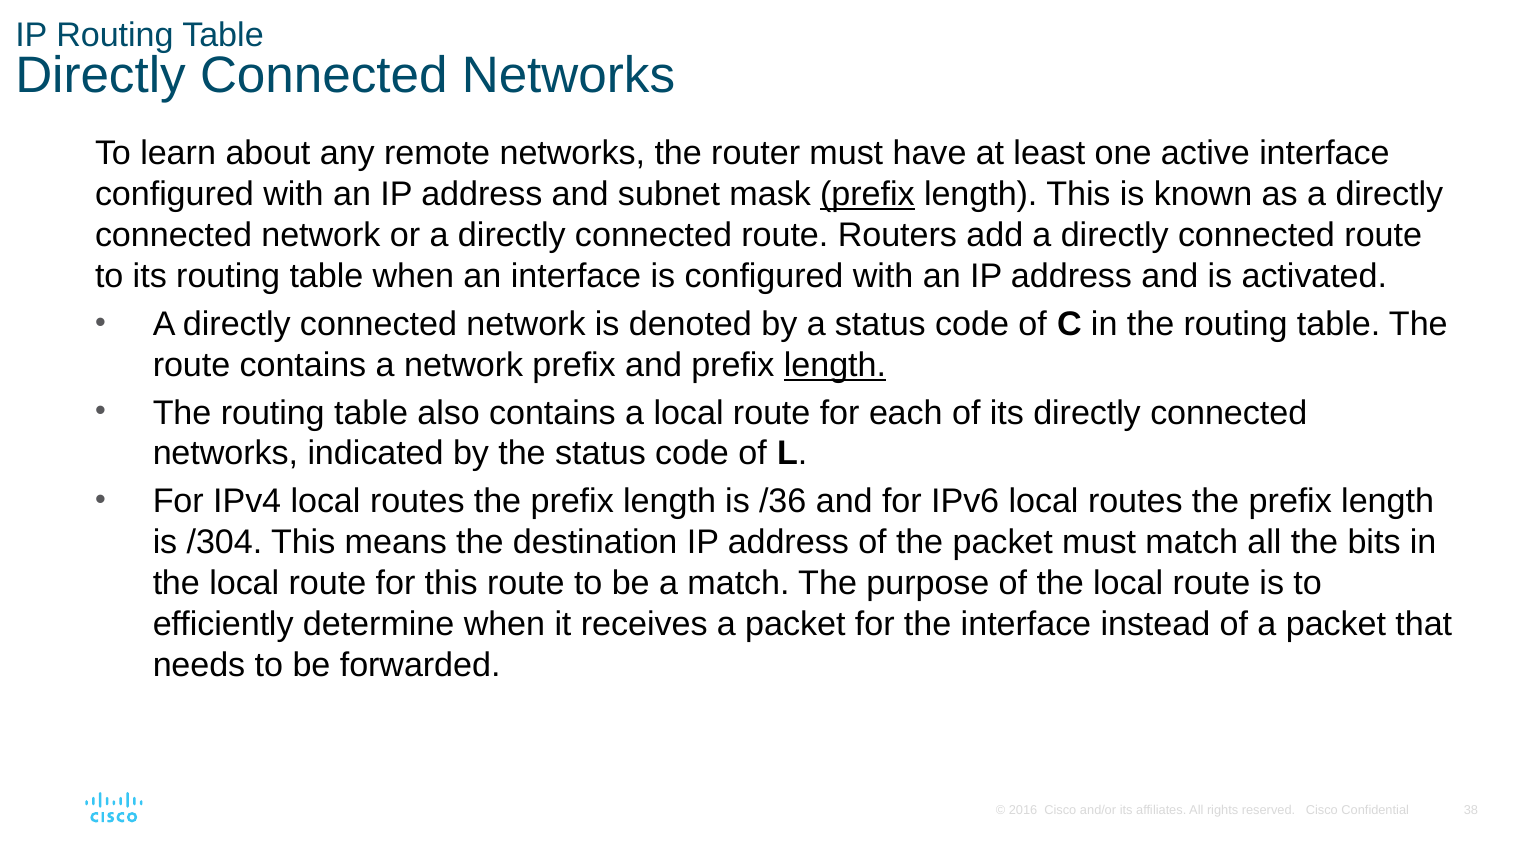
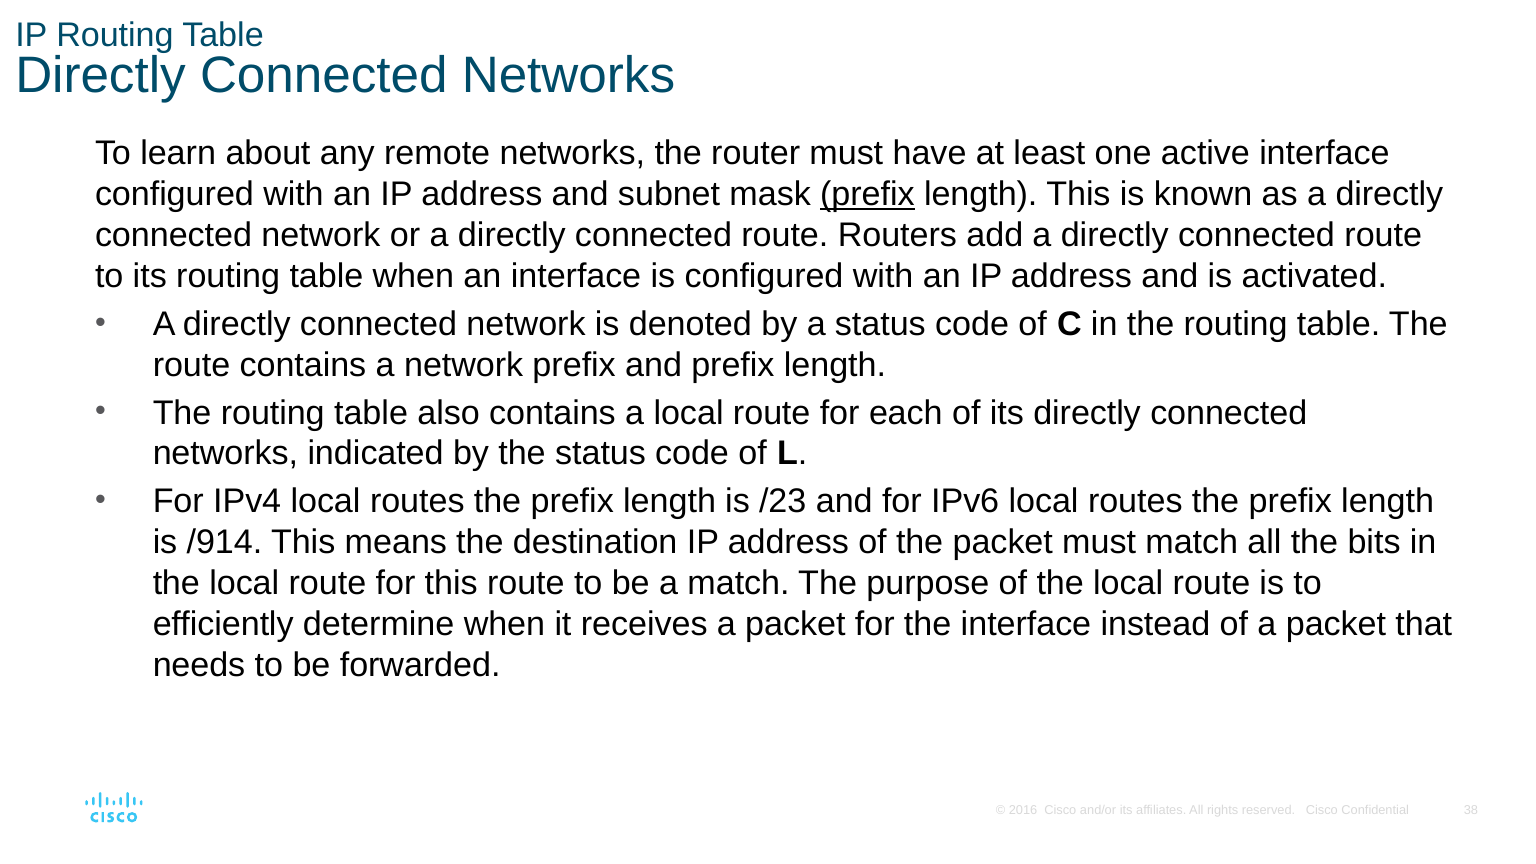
length at (835, 365) underline: present -> none
/36: /36 -> /23
/304: /304 -> /914
